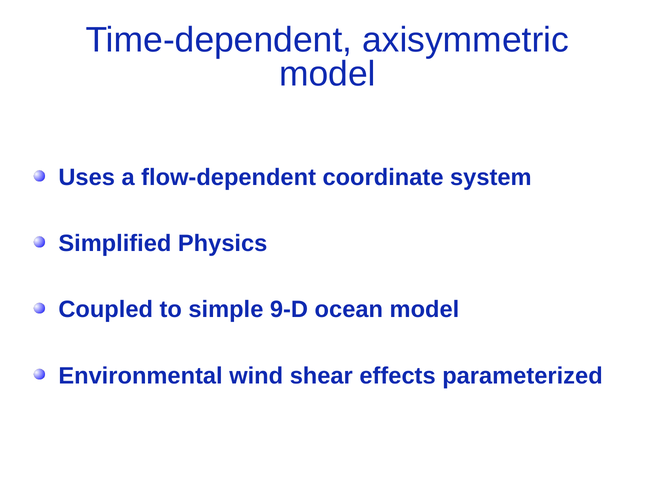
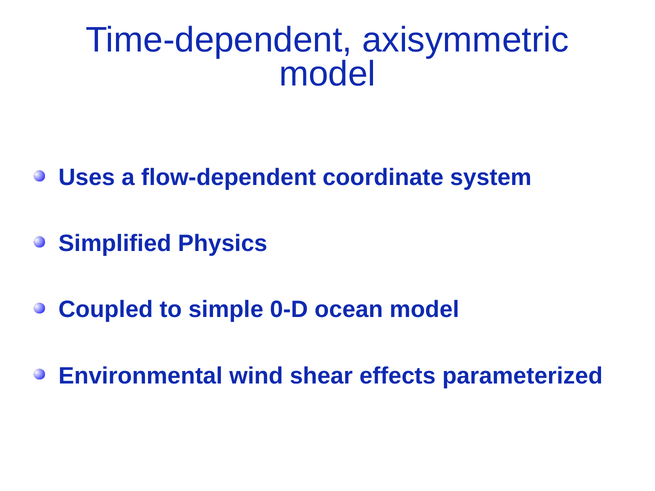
9-D: 9-D -> 0-D
